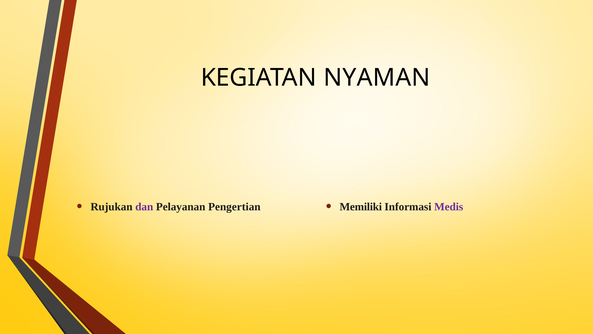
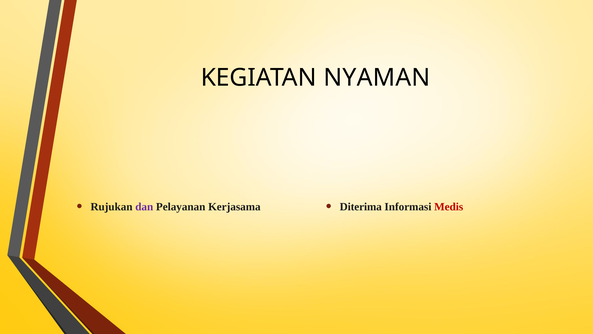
Pengertian: Pengertian -> Kerjasama
Memiliki: Memiliki -> Diterima
Medis colour: purple -> red
